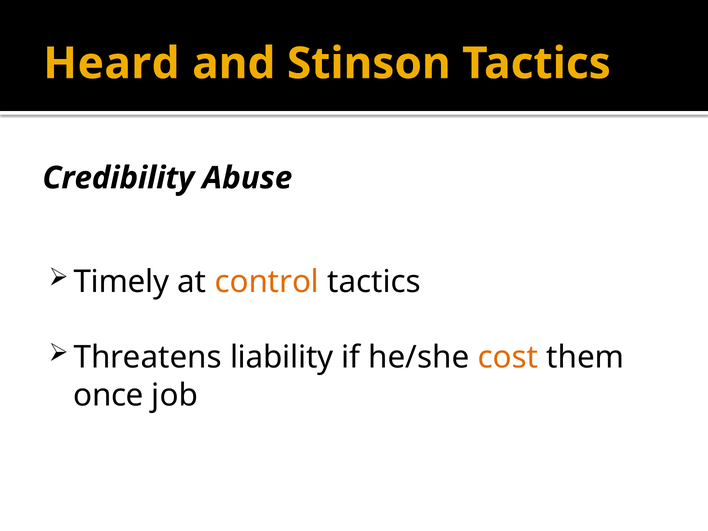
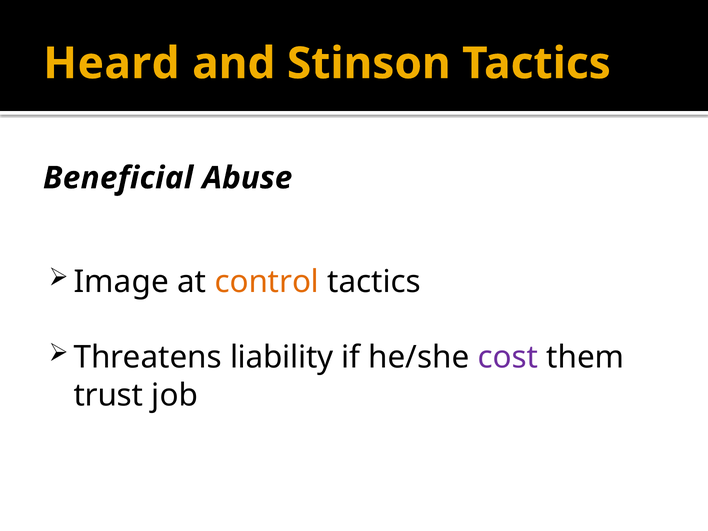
Credibility: Credibility -> Beneficial
Timely: Timely -> Image
cost colour: orange -> purple
once: once -> trust
